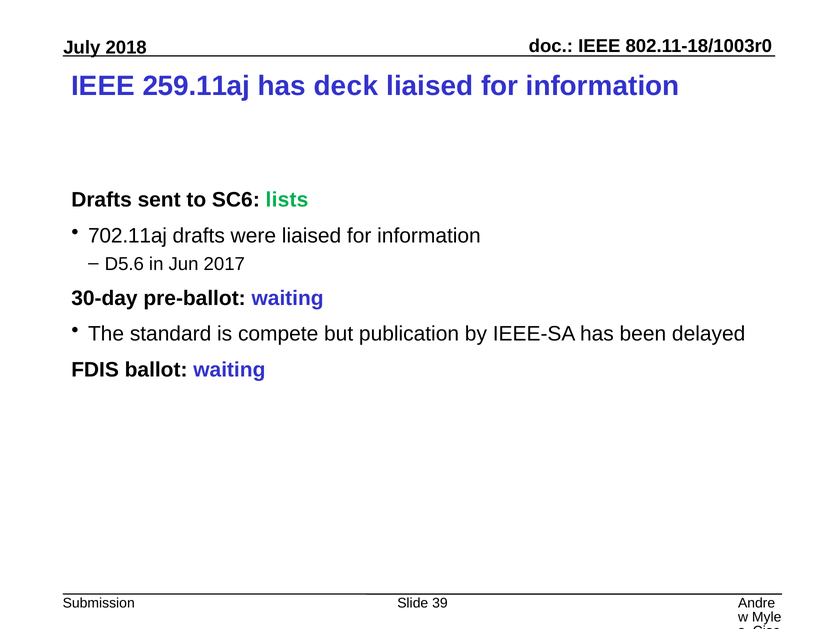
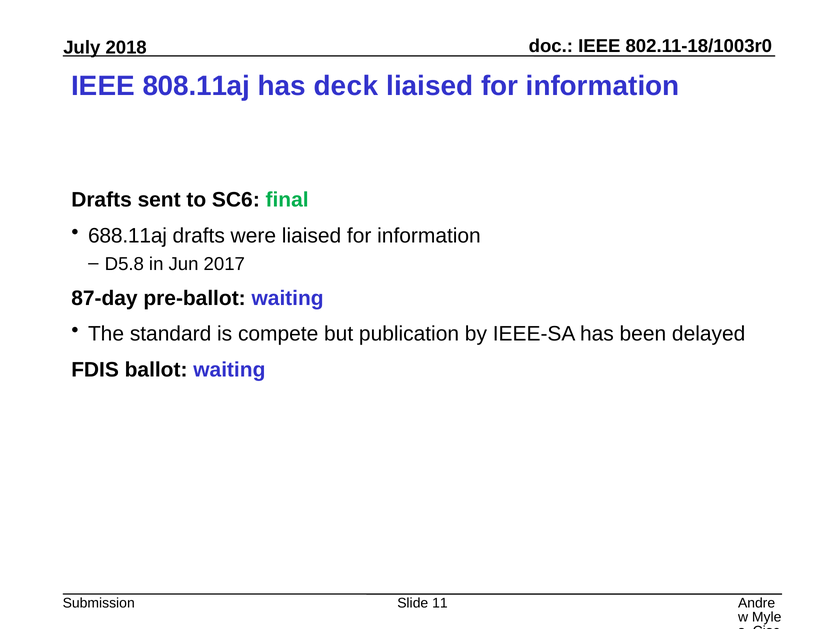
259.11aj: 259.11aj -> 808.11aj
lists: lists -> final
702.11aj: 702.11aj -> 688.11aj
D5.6: D5.6 -> D5.8
30-day: 30-day -> 87-day
39: 39 -> 11
